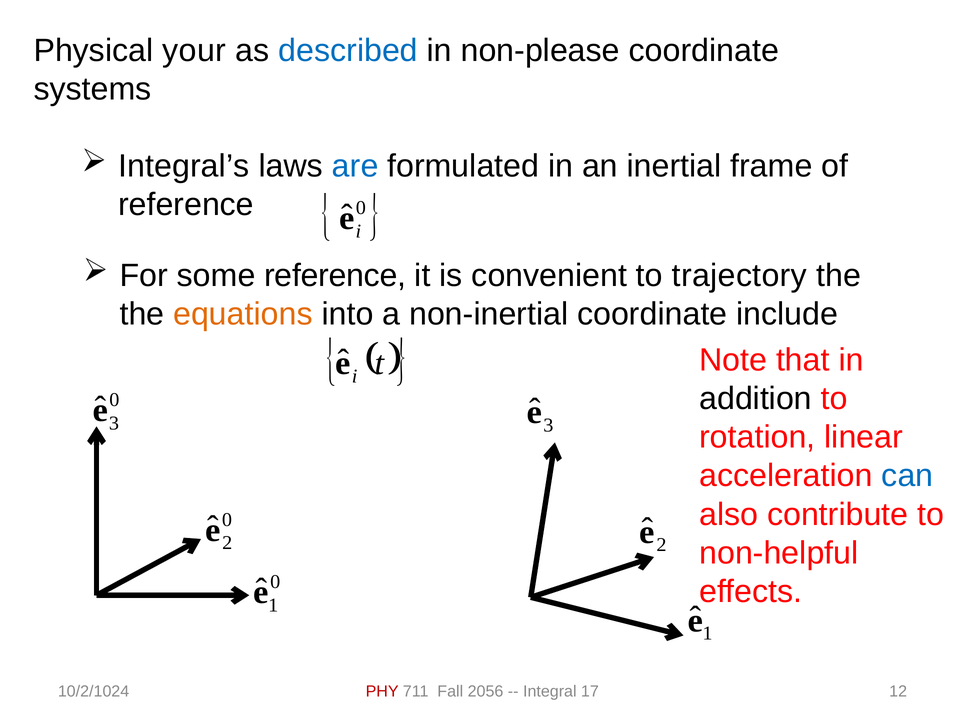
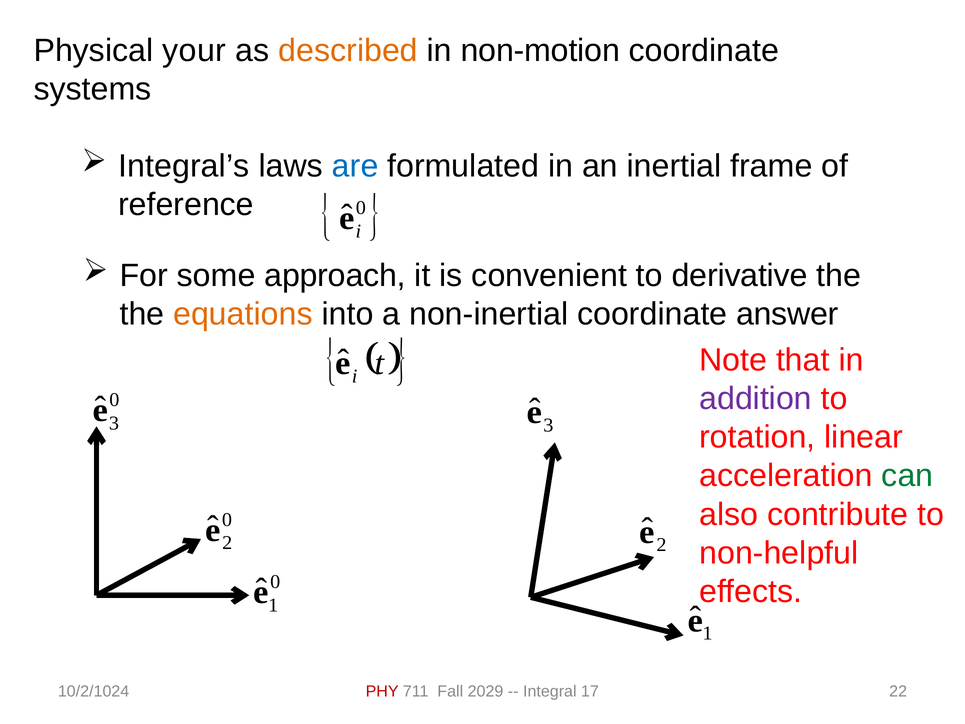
described colour: blue -> orange
non-please: non-please -> non-motion
some reference: reference -> approach
trajectory: trajectory -> derivative
include: include -> answer
addition colour: black -> purple
can colour: blue -> green
2056: 2056 -> 2029
12: 12 -> 22
